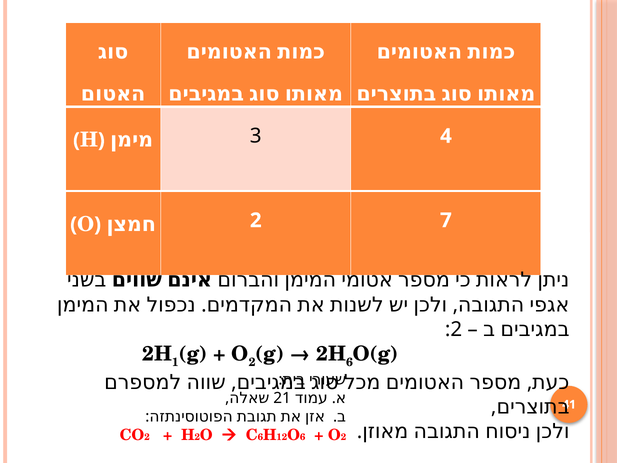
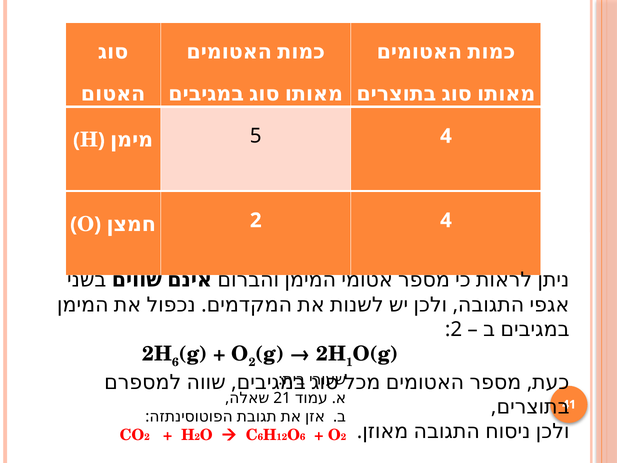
3: 3 -> 5
2 7: 7 -> 4
1 at (175, 362): 1 -> 6
6 at (349, 362): 6 -> 1
